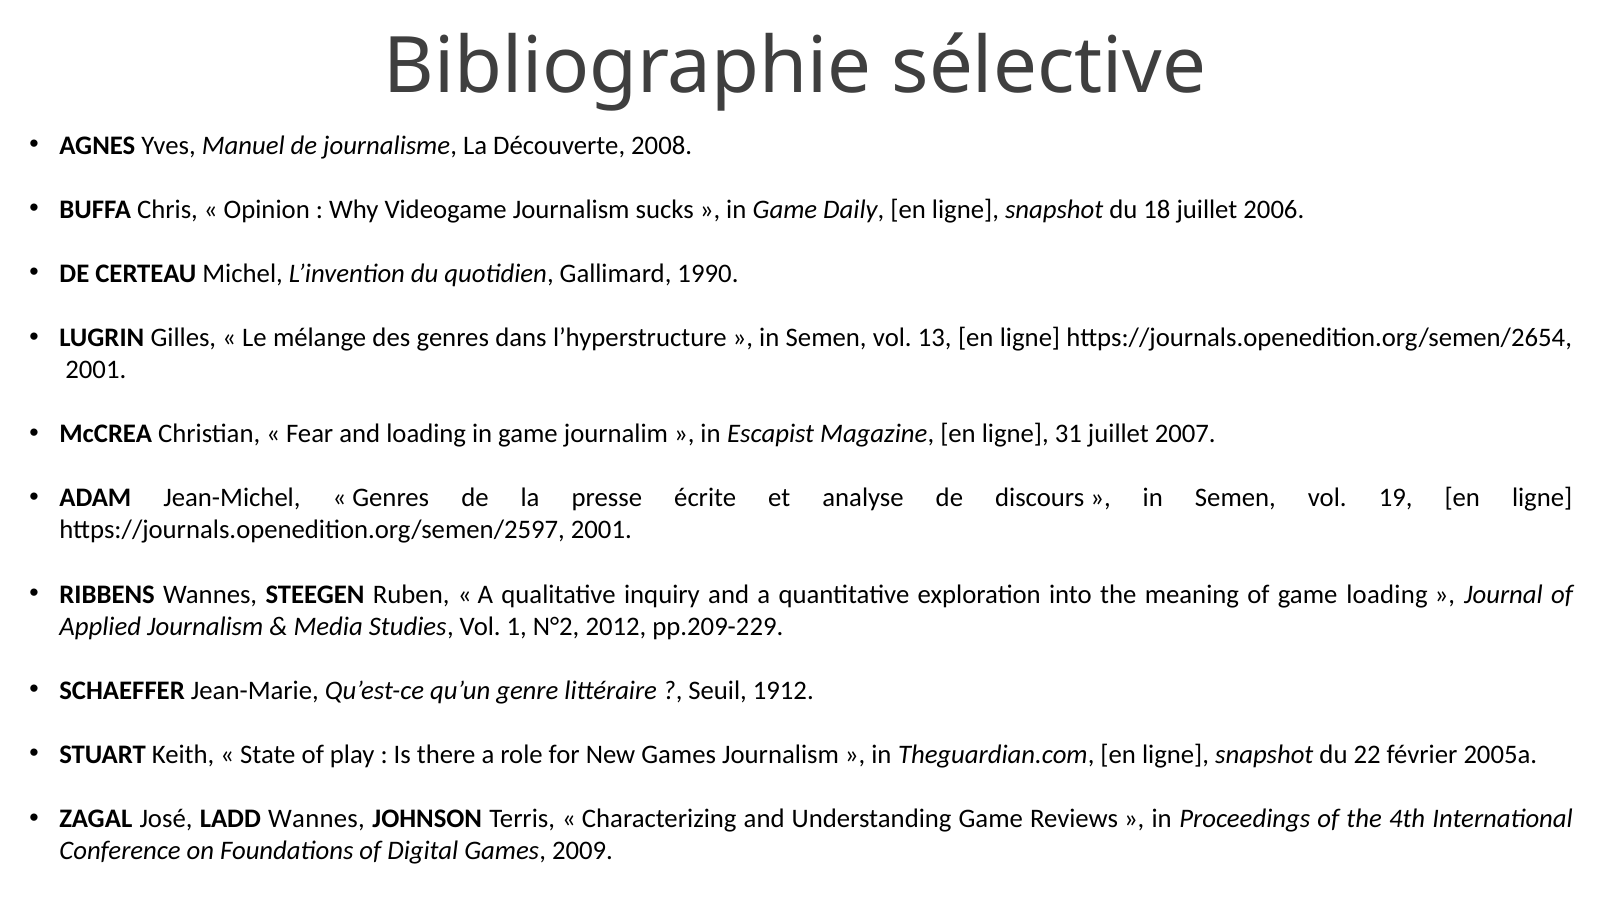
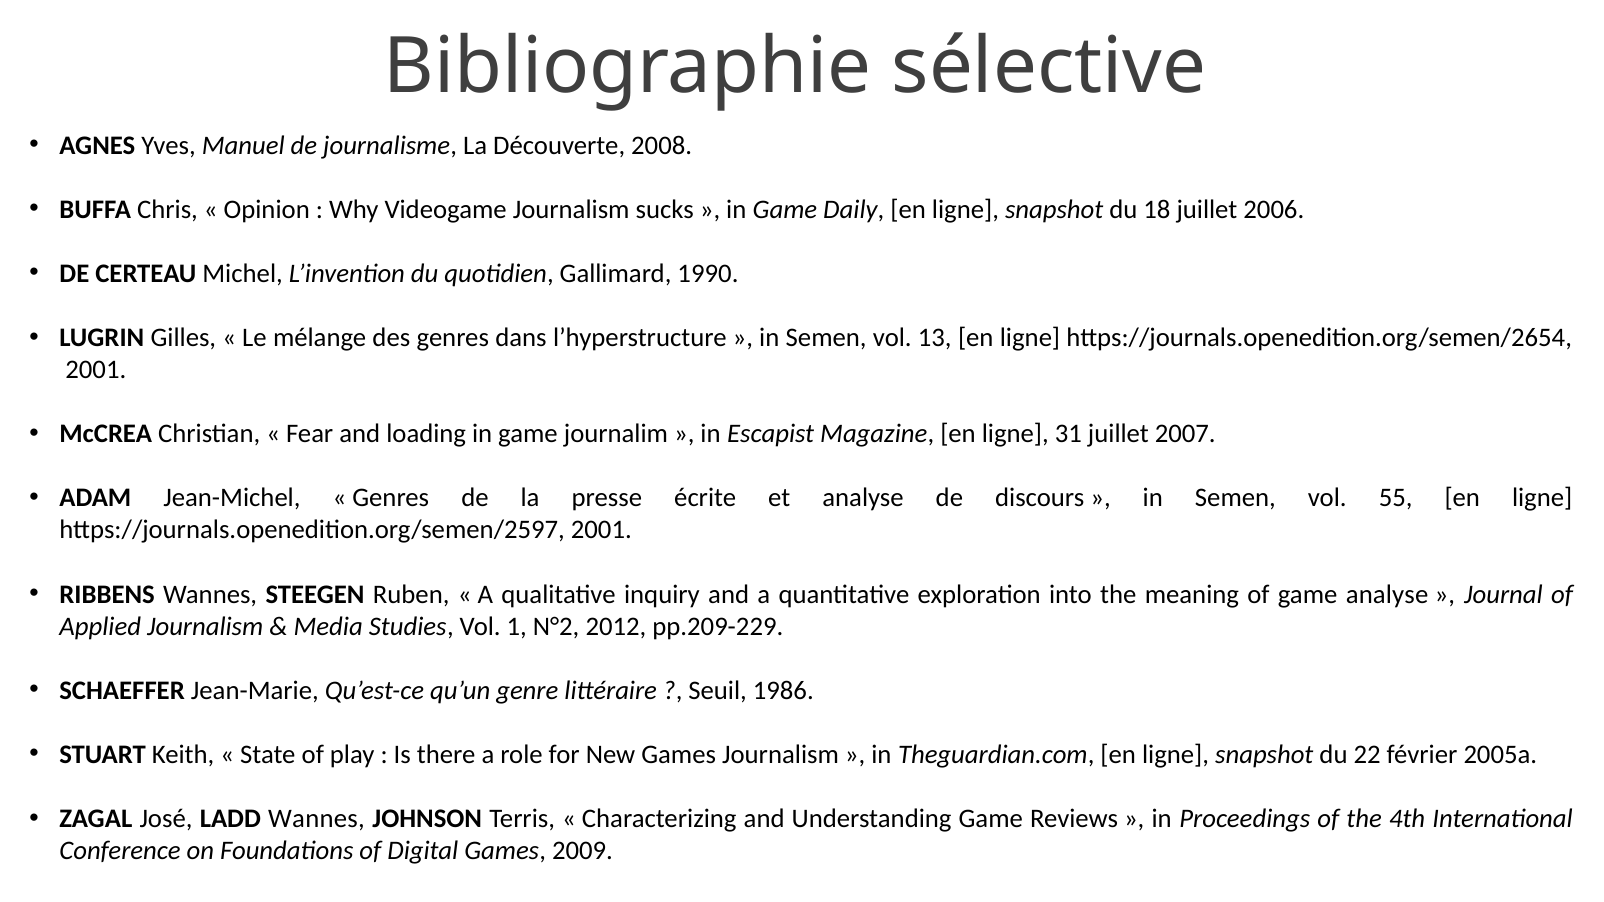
19: 19 -> 55
game loading: loading -> analyse
1912: 1912 -> 1986
